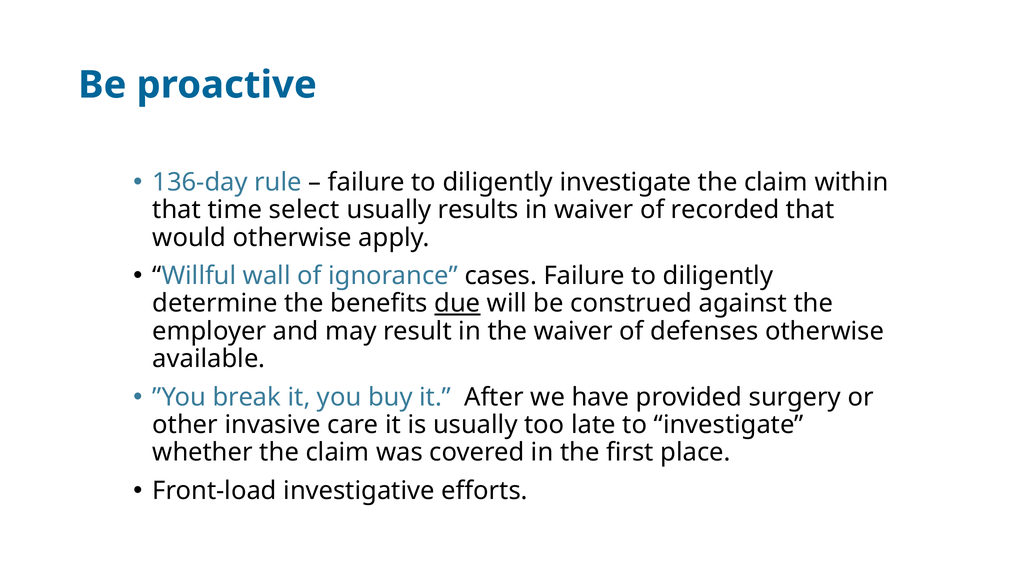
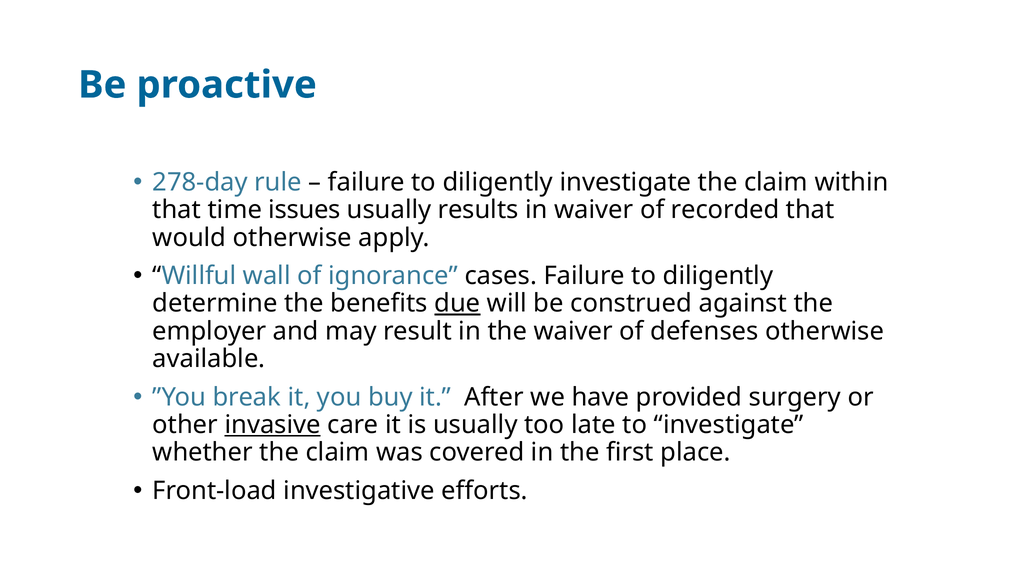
136-day: 136-day -> 278-day
select: select -> issues
invasive underline: none -> present
